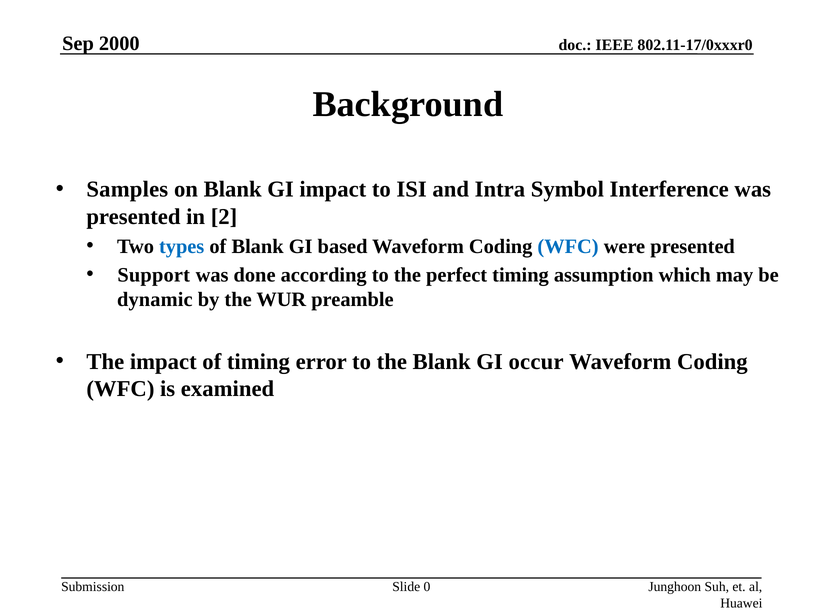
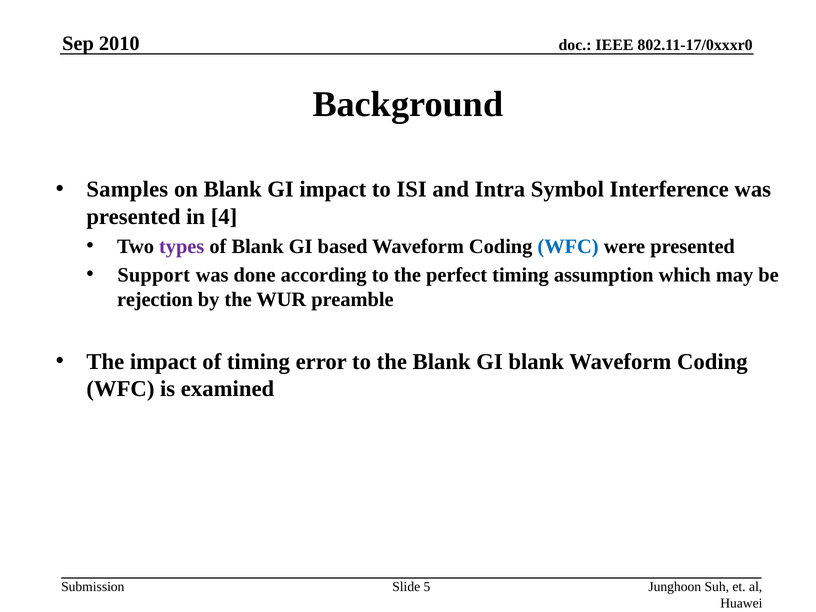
2000: 2000 -> 2010
2: 2 -> 4
types colour: blue -> purple
dynamic: dynamic -> rejection
GI occur: occur -> blank
0: 0 -> 5
